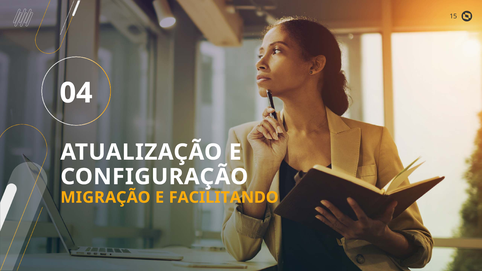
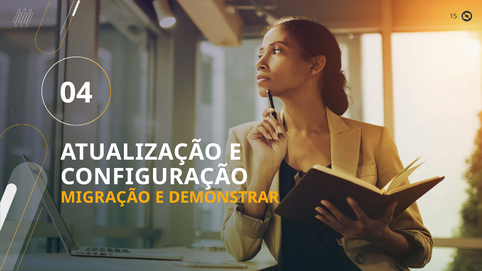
FACILITANDO: FACILITANDO -> DEMONSTRAR
